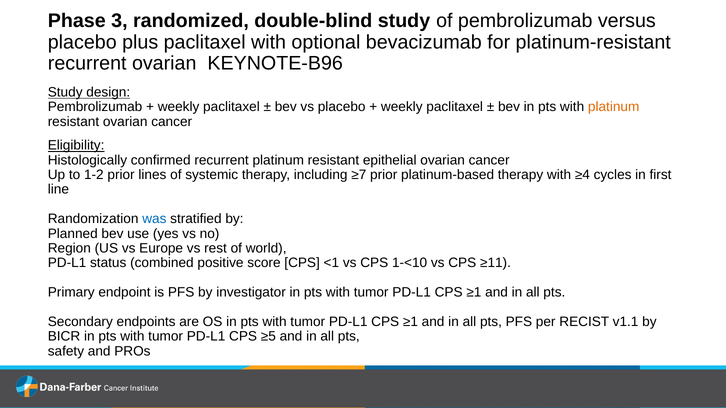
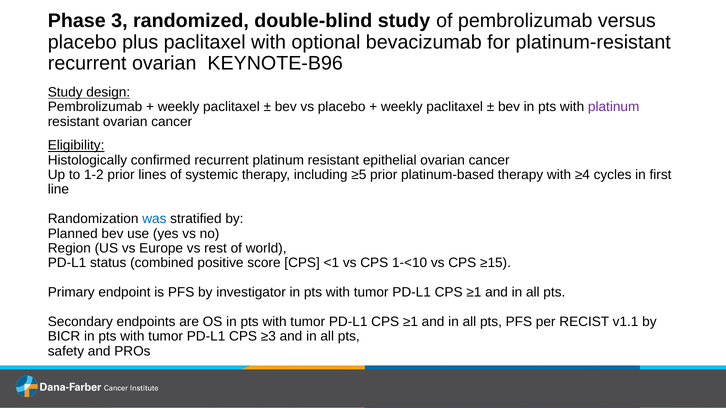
platinum at (614, 107) colour: orange -> purple
≥7: ≥7 -> ≥5
≥11: ≥11 -> ≥15
≥5: ≥5 -> ≥3
